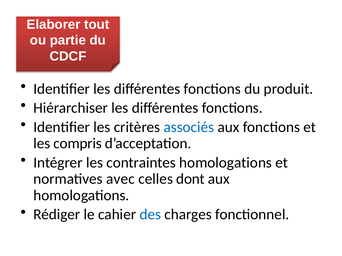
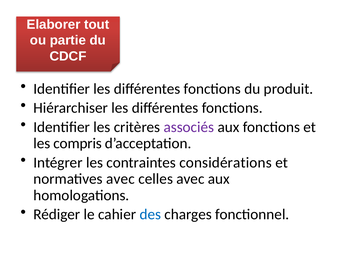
associés colour: blue -> purple
contraintes homologations: homologations -> considérations
celles dont: dont -> avec
